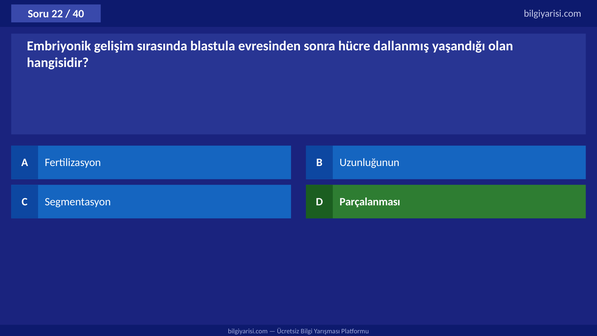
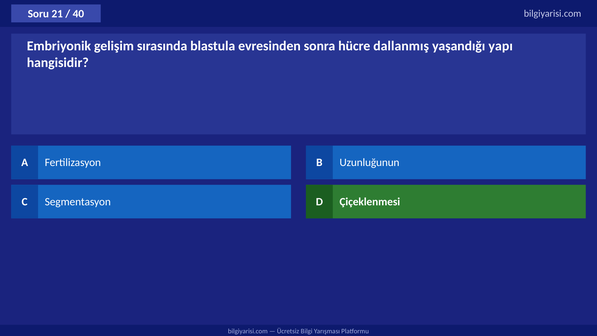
22: 22 -> 21
olan: olan -> yapı
Parçalanması: Parçalanması -> Çiçeklenmesi
